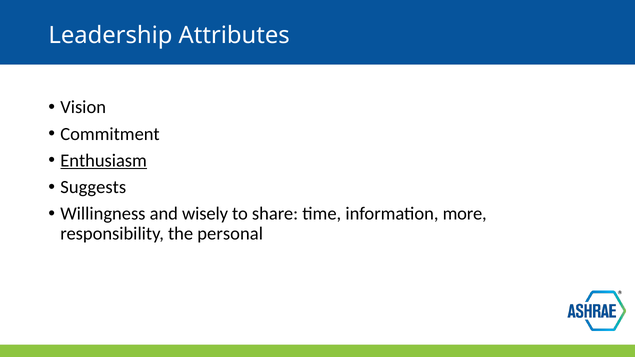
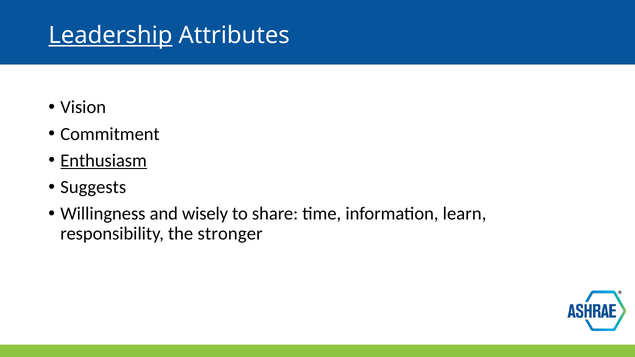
Leadership underline: none -> present
more: more -> learn
personal: personal -> stronger
